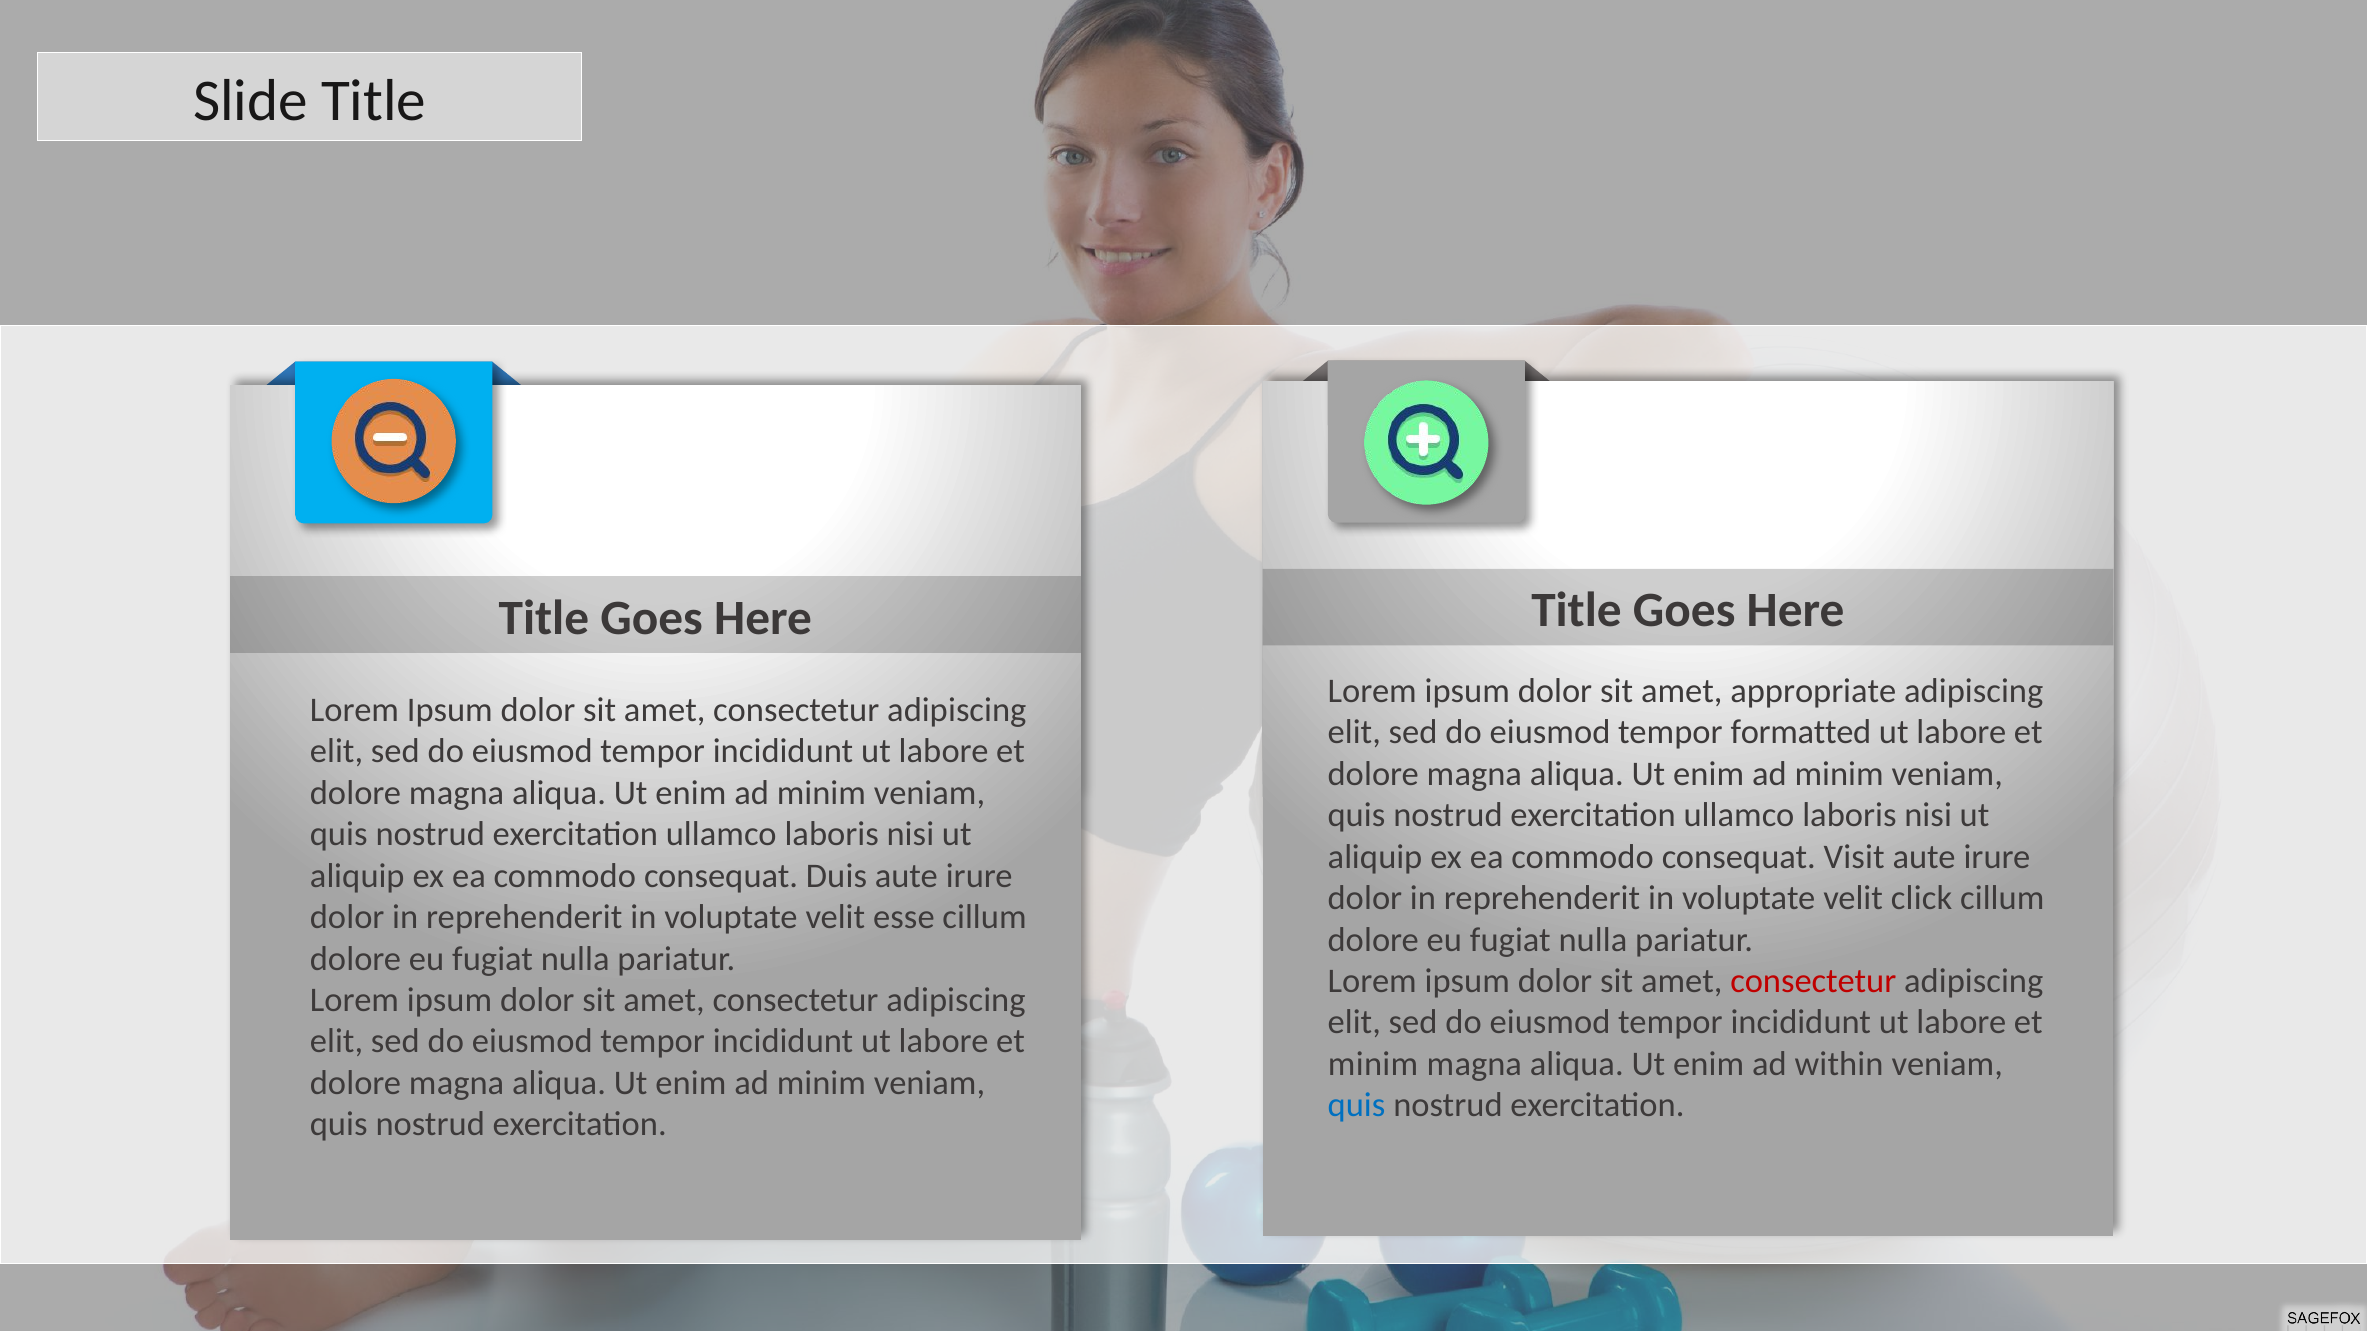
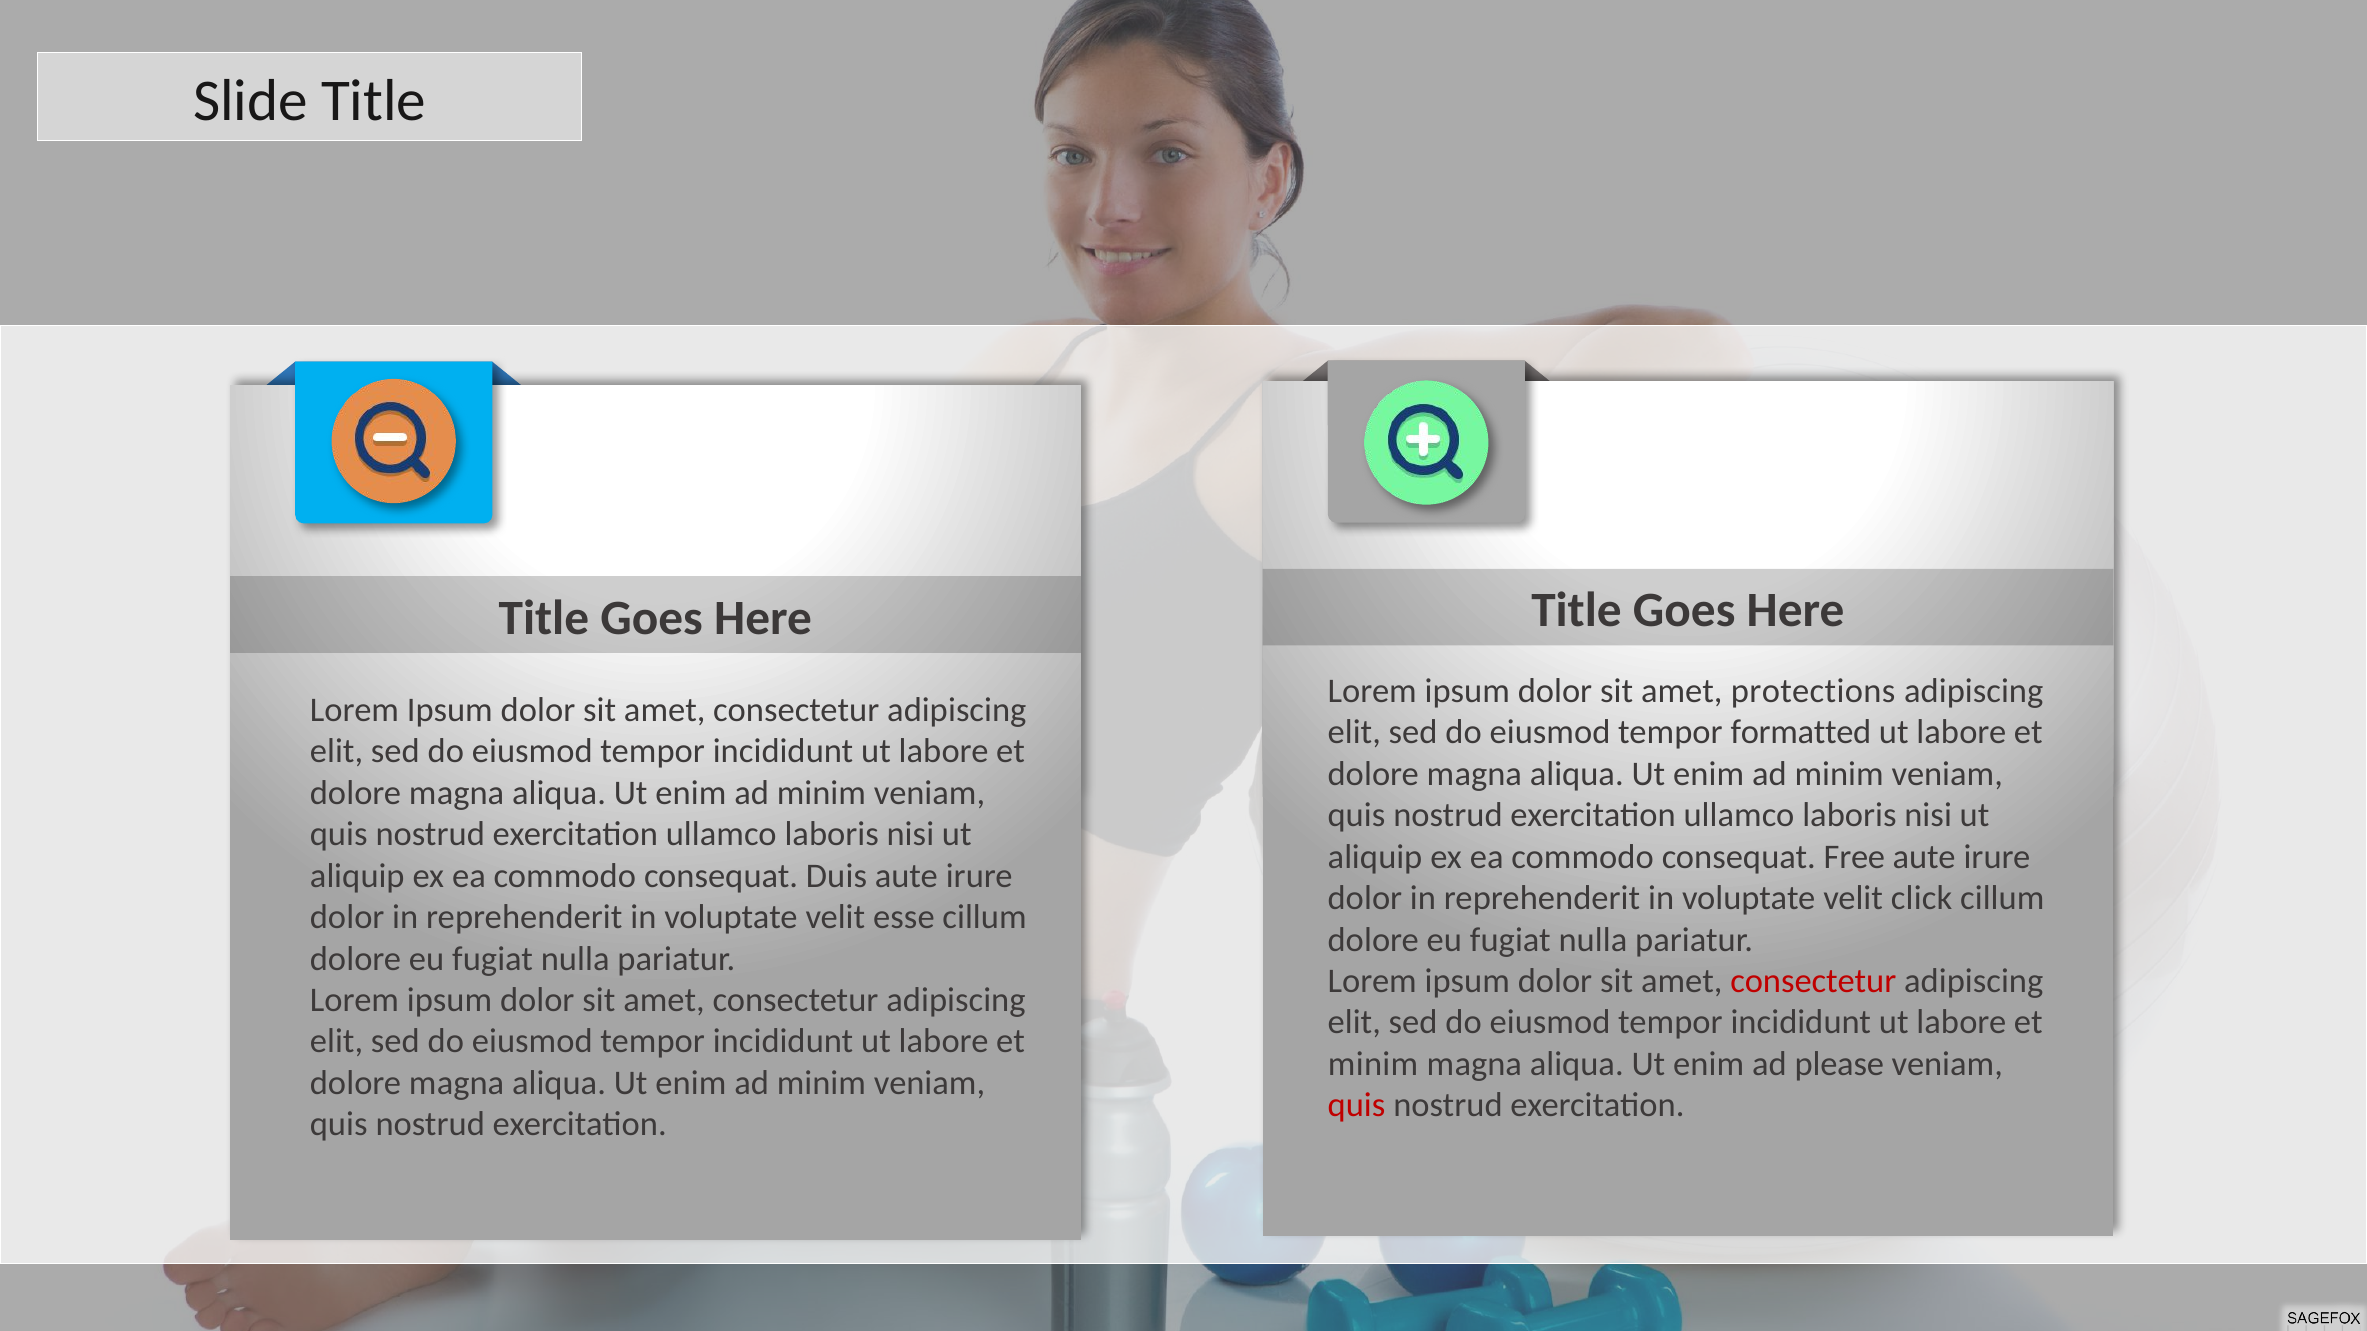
appropriate: appropriate -> protections
Visit: Visit -> Free
within: within -> please
quis at (1357, 1106) colour: blue -> red
